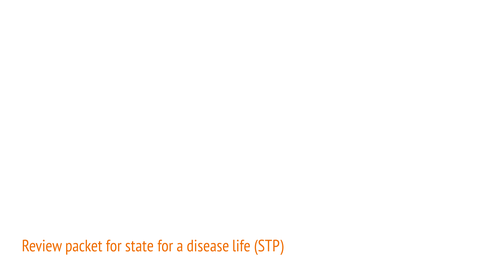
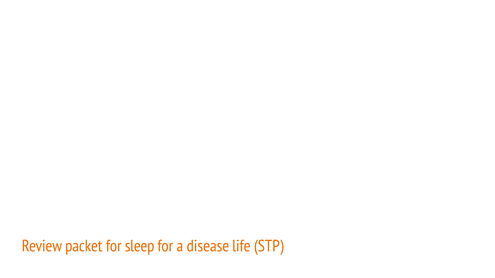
state: state -> sleep
